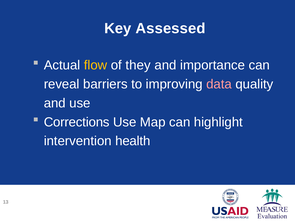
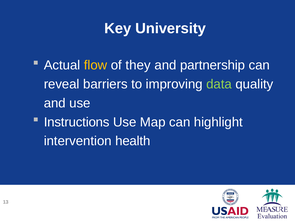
Assessed: Assessed -> University
importance: importance -> partnership
data colour: pink -> light green
Corrections: Corrections -> Instructions
